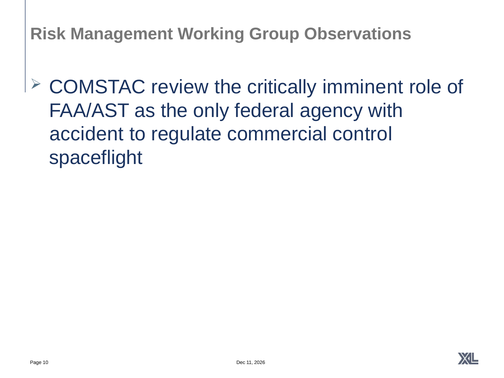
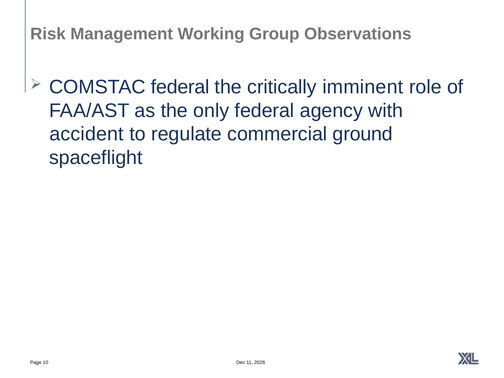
COMSTAC review: review -> federal
control: control -> ground
